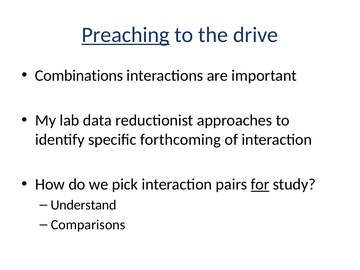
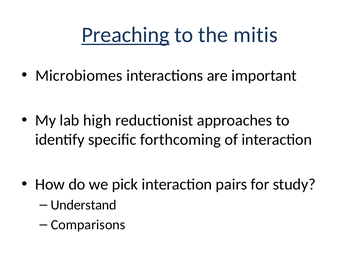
drive: drive -> mitis
Combinations: Combinations -> Microbiomes
data: data -> high
for underline: present -> none
